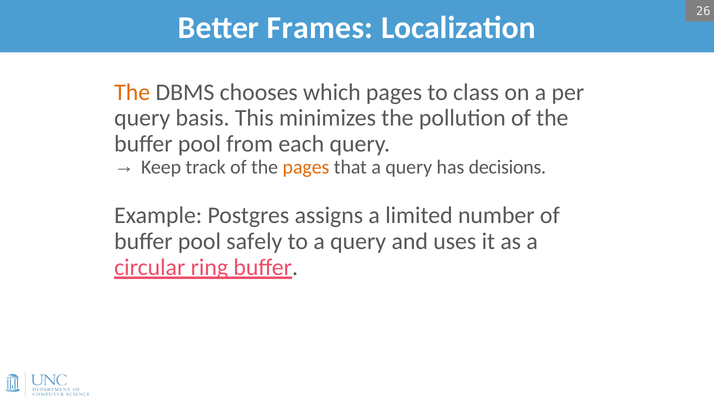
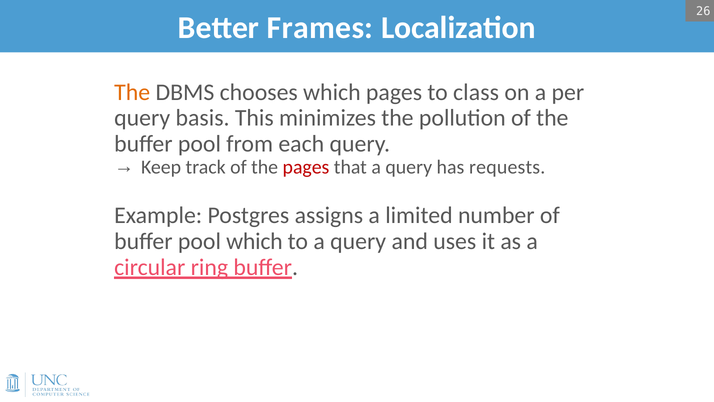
pages at (306, 167) colour: orange -> red
decisions: decisions -> requests
pool safely: safely -> which
